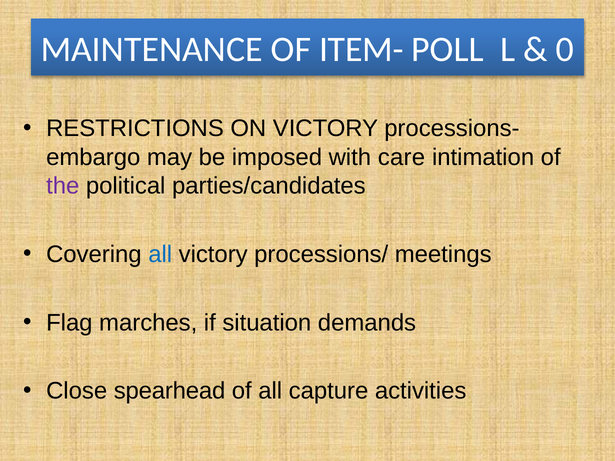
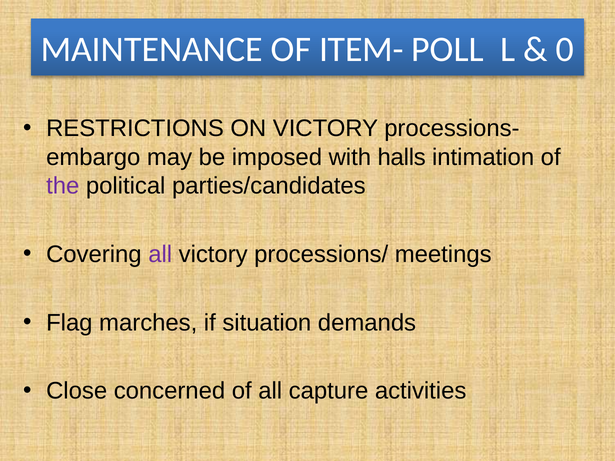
care: care -> halls
all at (160, 254) colour: blue -> purple
spearhead: spearhead -> concerned
